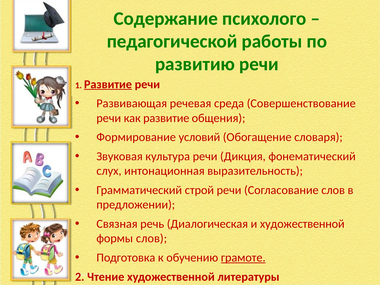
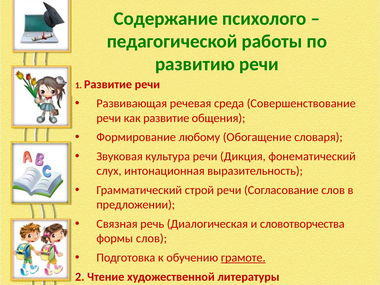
Развитие at (108, 84) underline: present -> none
условий: условий -> любому
и художественной: художественной -> словотворчества
